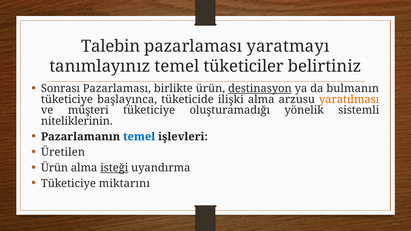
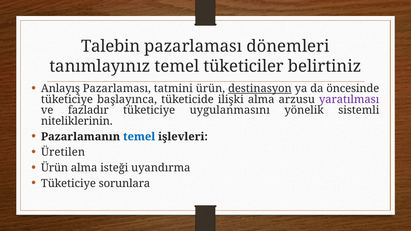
yaratmayı: yaratmayı -> dönemleri
Sonrası: Sonrası -> Anlayış
birlikte: birlikte -> tatmini
bulmanın: bulmanın -> öncesinde
yaratılması colour: orange -> purple
müşteri: müşteri -> fazladır
oluşturamadığı: oluşturamadığı -> uygulanmasını
isteği underline: present -> none
miktarını: miktarını -> sorunlara
